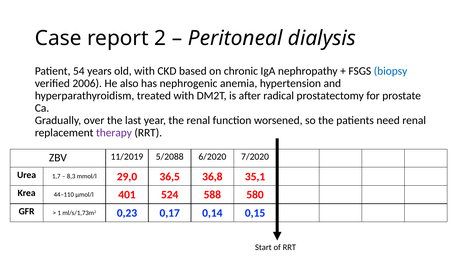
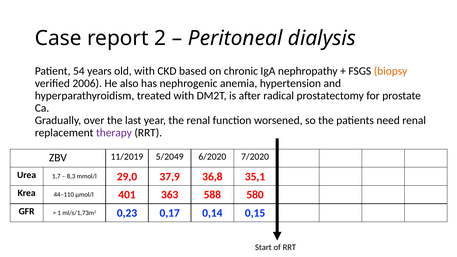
biopsy colour: blue -> orange
5/2088: 5/2088 -> 5/2049
36,5: 36,5 -> 37,9
524: 524 -> 363
